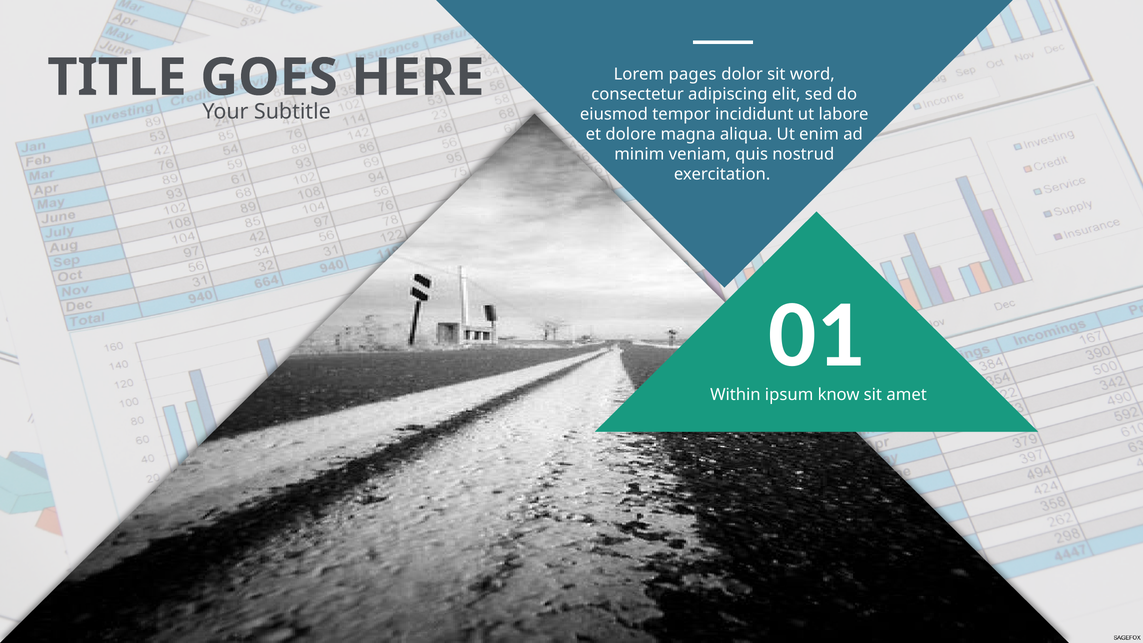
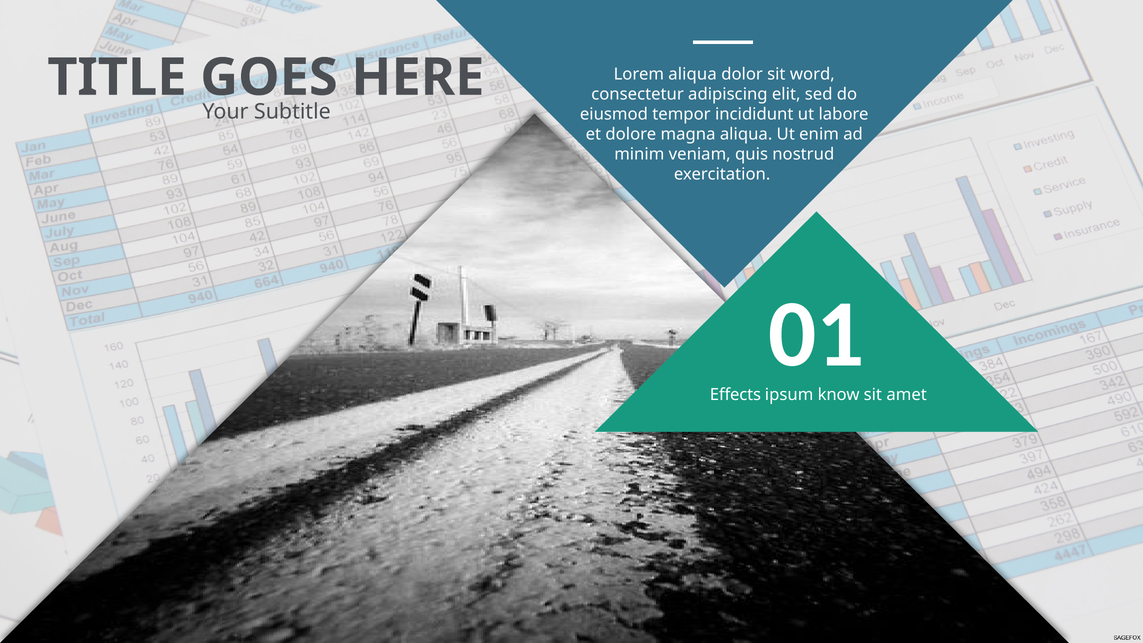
Lorem pages: pages -> aliqua
Within: Within -> Effects
